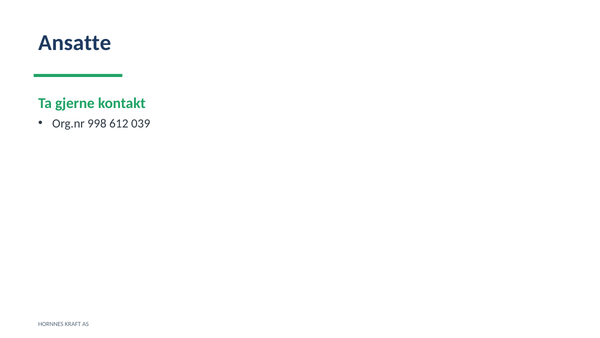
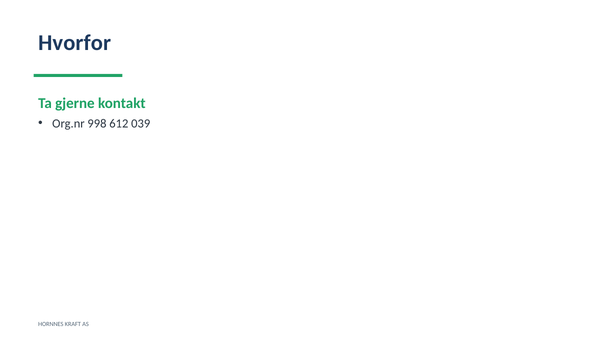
Ansatte: Ansatte -> Hvorfor
